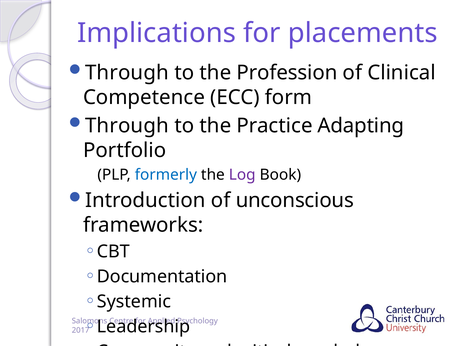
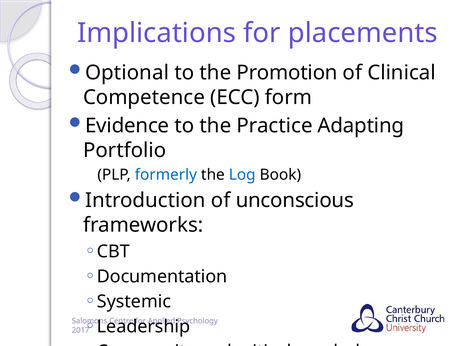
Through at (127, 73): Through -> Optional
Profession: Profession -> Promotion
Through at (127, 126): Through -> Evidence
Log colour: purple -> blue
